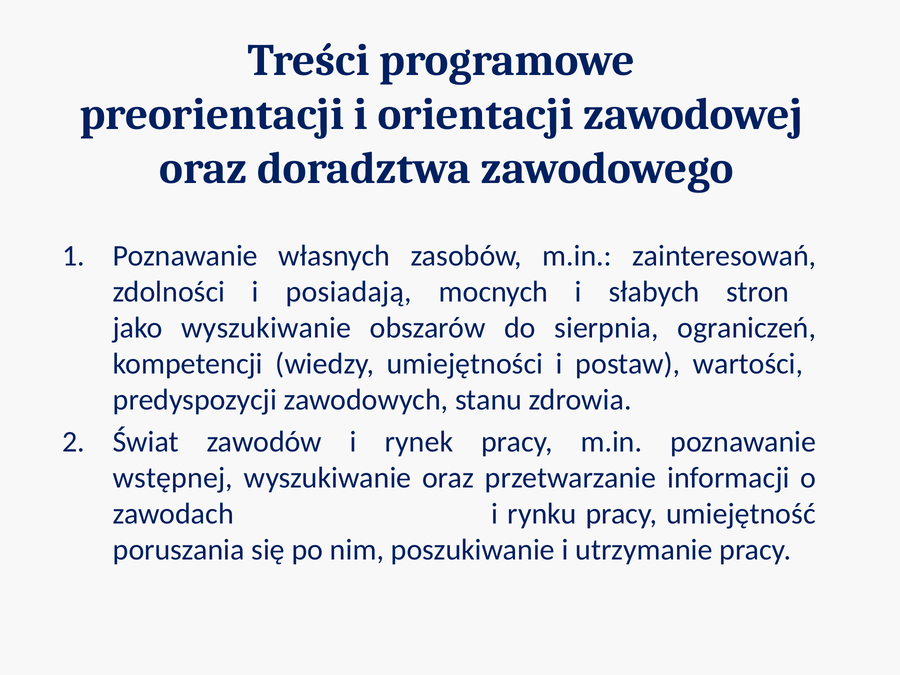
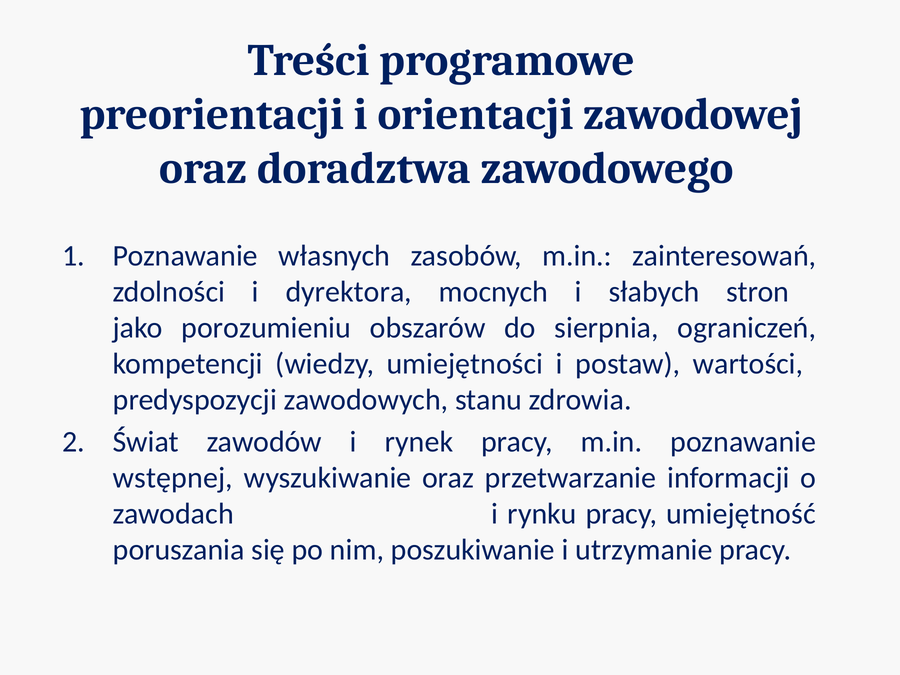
posiadają: posiadają -> dyrektora
jako wyszukiwanie: wyszukiwanie -> porozumieniu
